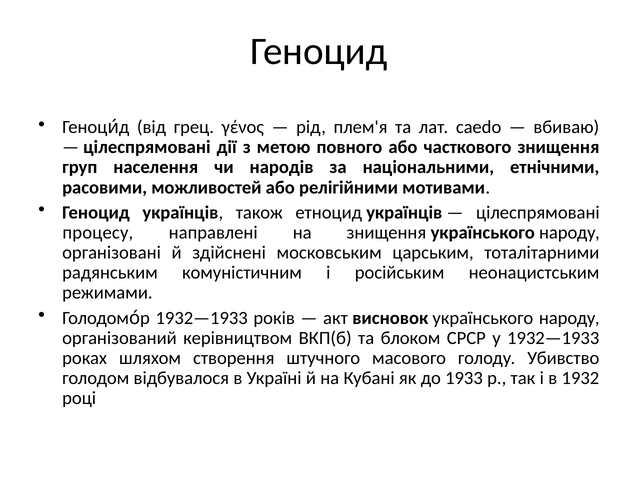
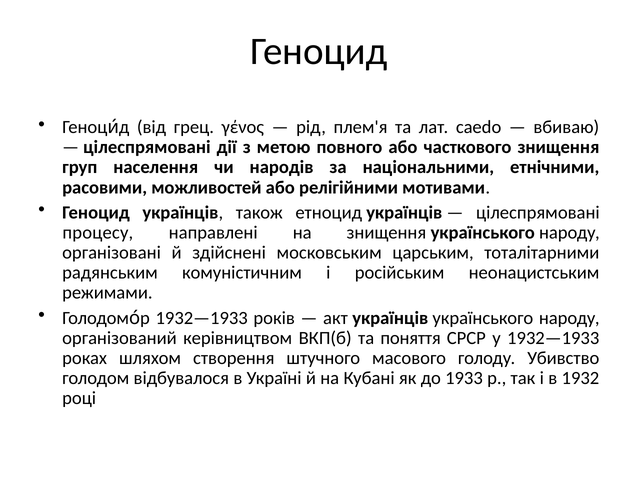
висновок at (390, 318): висновок -> українців
блоком: блоком -> поняття
